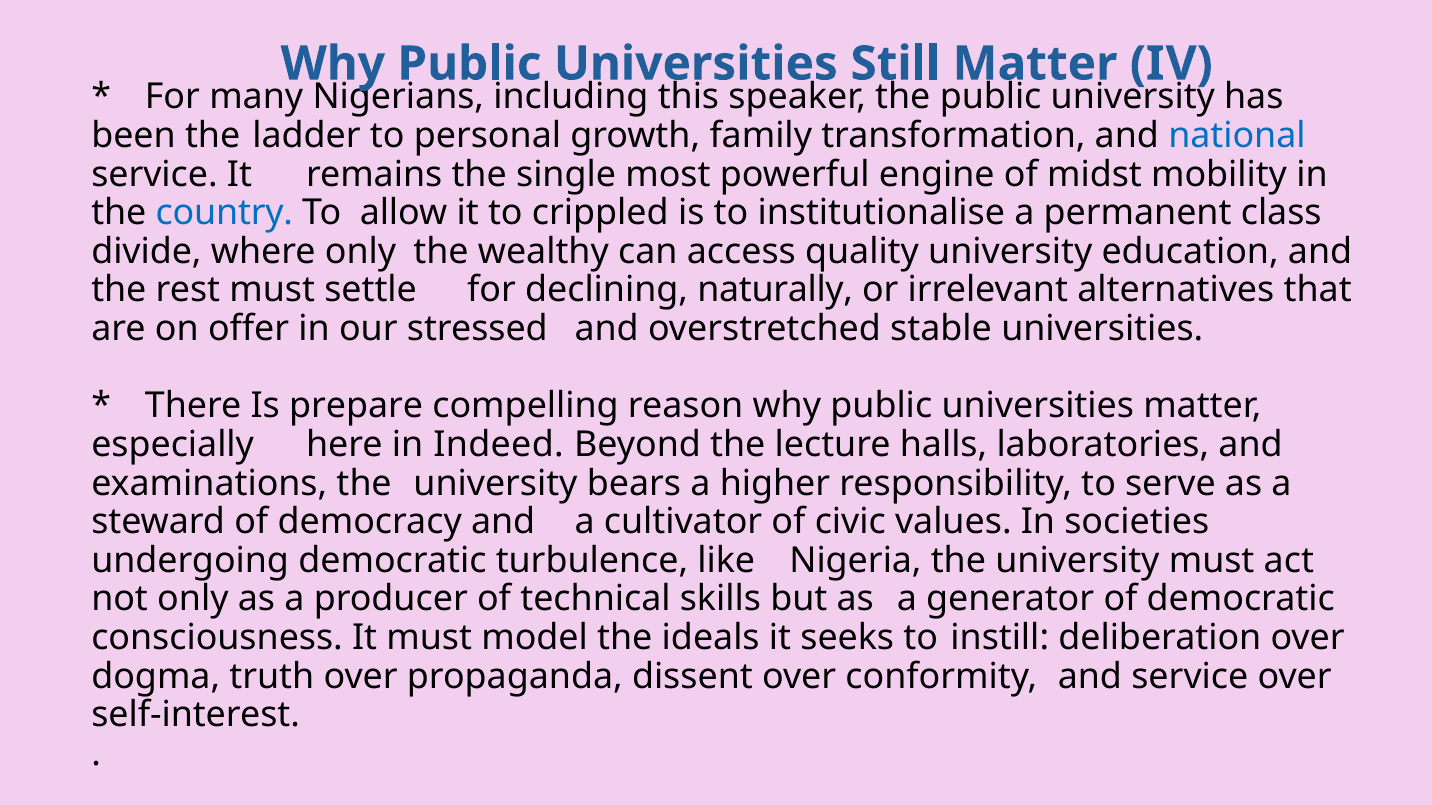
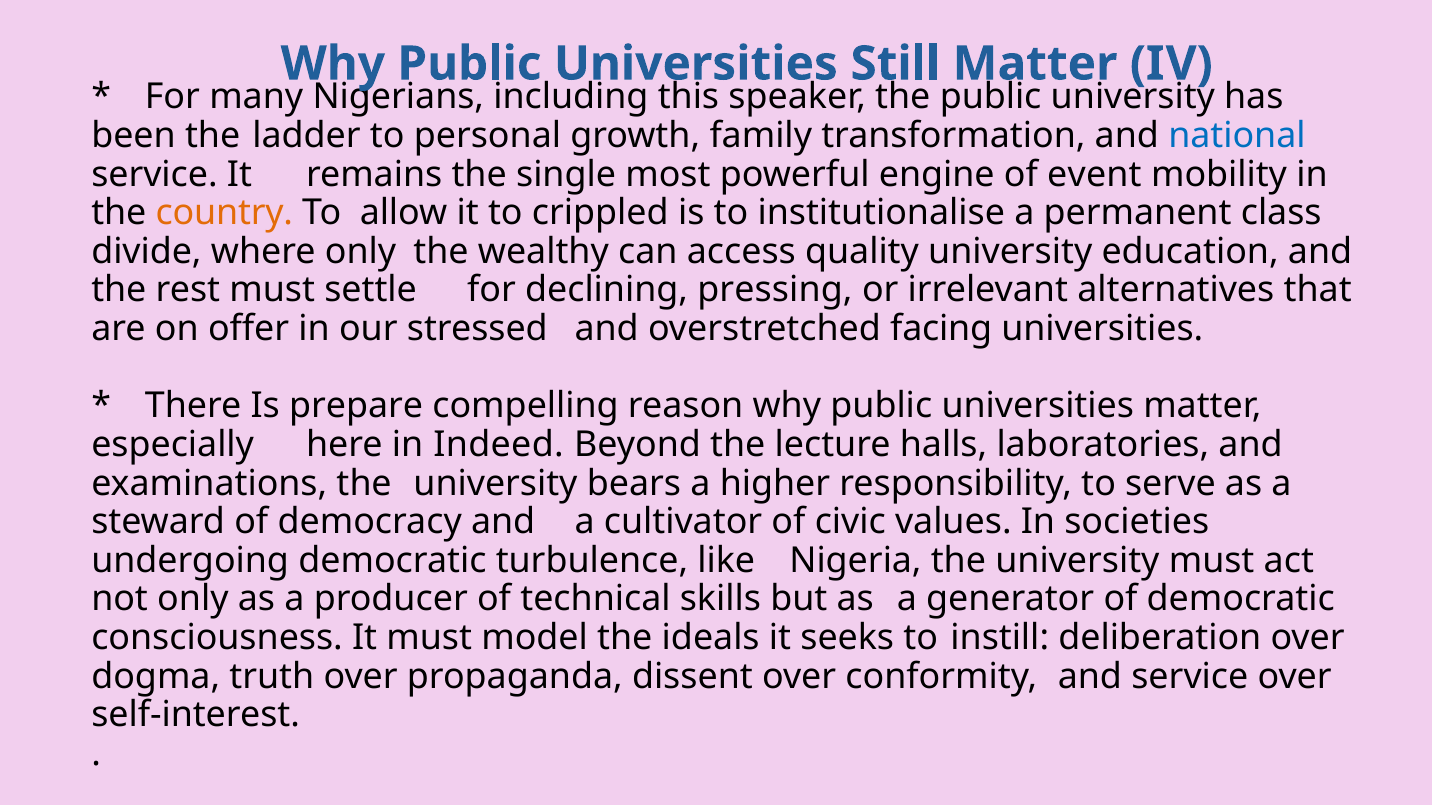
midst: midst -> event
country colour: blue -> orange
naturally: naturally -> pressing
stable: stable -> facing
